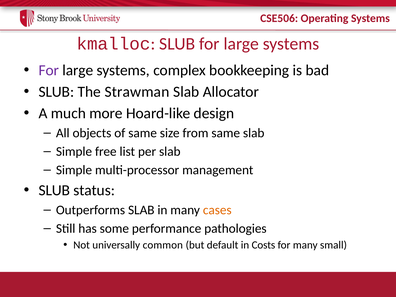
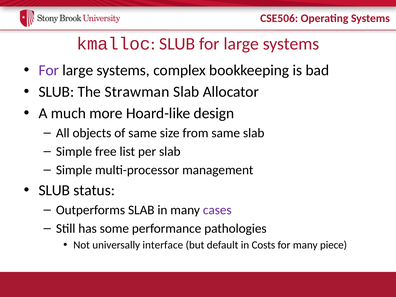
cases colour: orange -> purple
common: common -> interface
small: small -> piece
